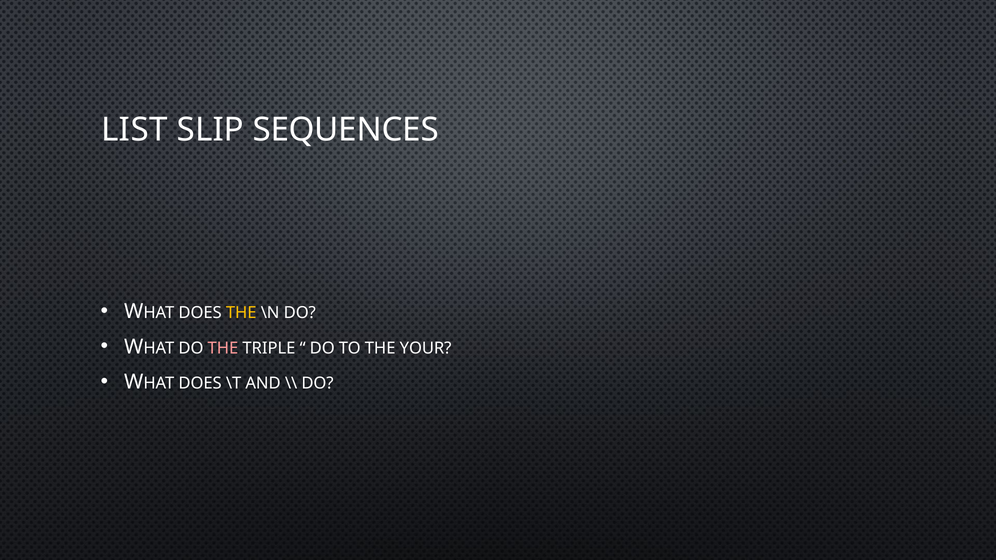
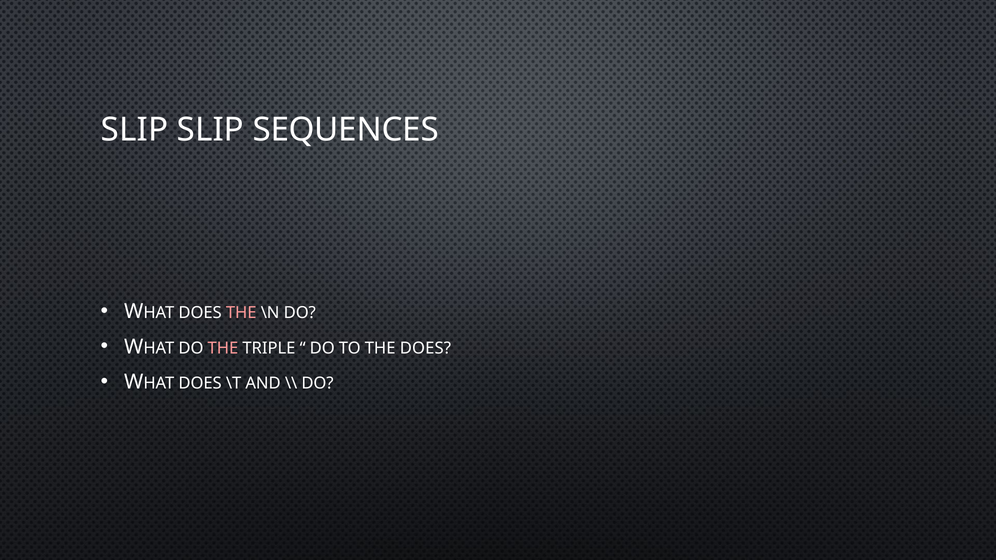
LIST at (134, 130): LIST -> SLIP
THE at (241, 313) colour: yellow -> pink
THE YOUR: YOUR -> DOES
